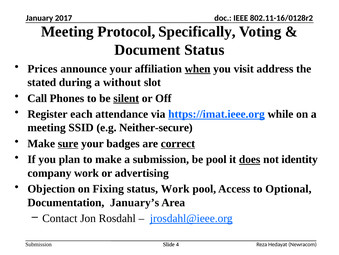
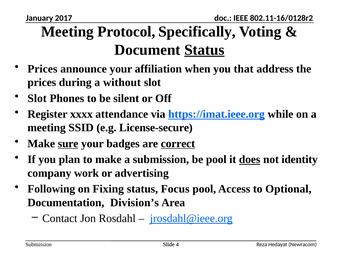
Status at (204, 50) underline: none -> present
when underline: present -> none
visit: visit -> that
stated at (42, 82): stated -> prices
Call at (37, 98): Call -> Slot
silent underline: present -> none
each: each -> xxxx
Neither-secure: Neither-secure -> License-secure
Objection: Objection -> Following
status Work: Work -> Focus
January’s: January’s -> Division’s
